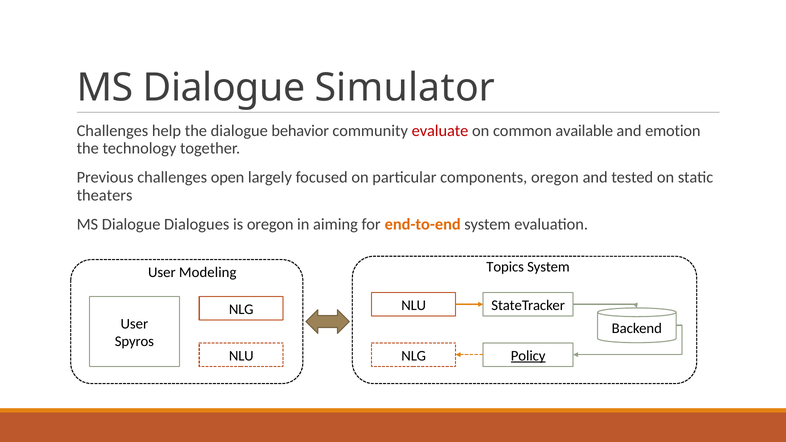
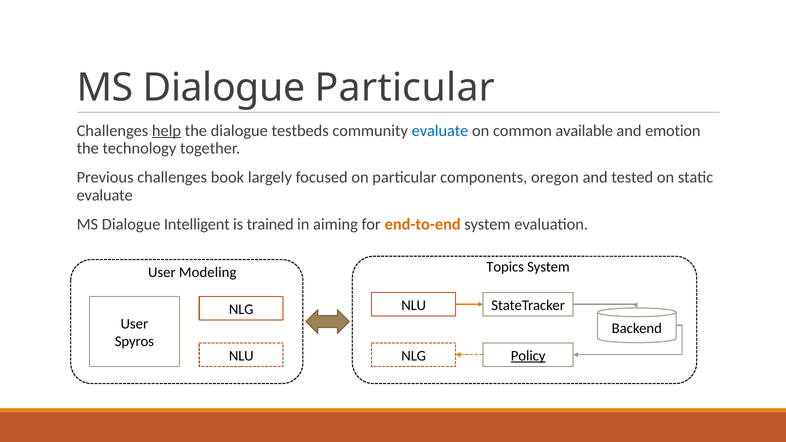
Dialogue Simulator: Simulator -> Particular
help underline: none -> present
behavior: behavior -> testbeds
evaluate at (440, 131) colour: red -> blue
open: open -> book
theaters at (105, 195): theaters -> evaluate
Dialogues: Dialogues -> Intelligent
is oregon: oregon -> trained
